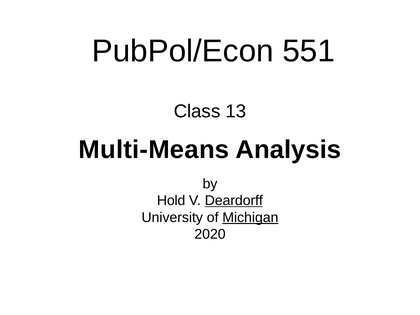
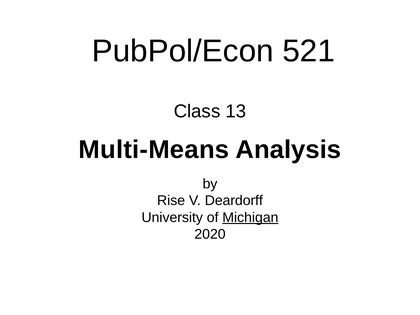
551: 551 -> 521
Hold: Hold -> Rise
Deardorff underline: present -> none
